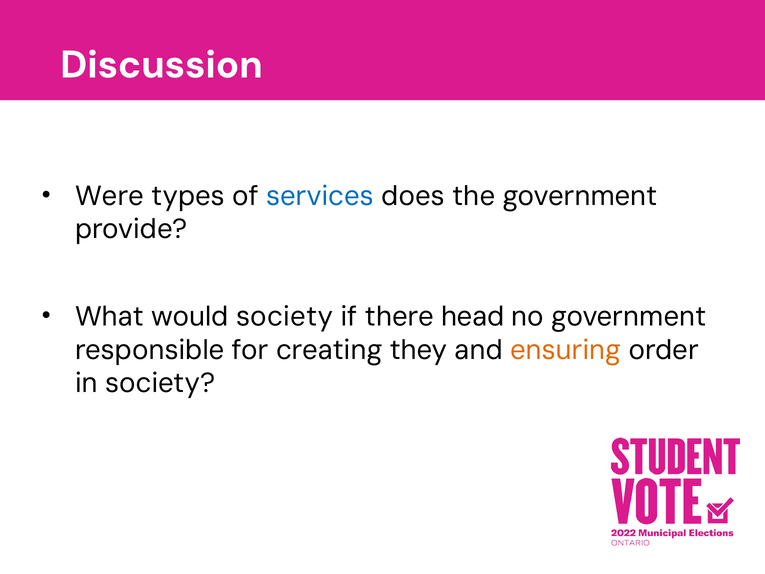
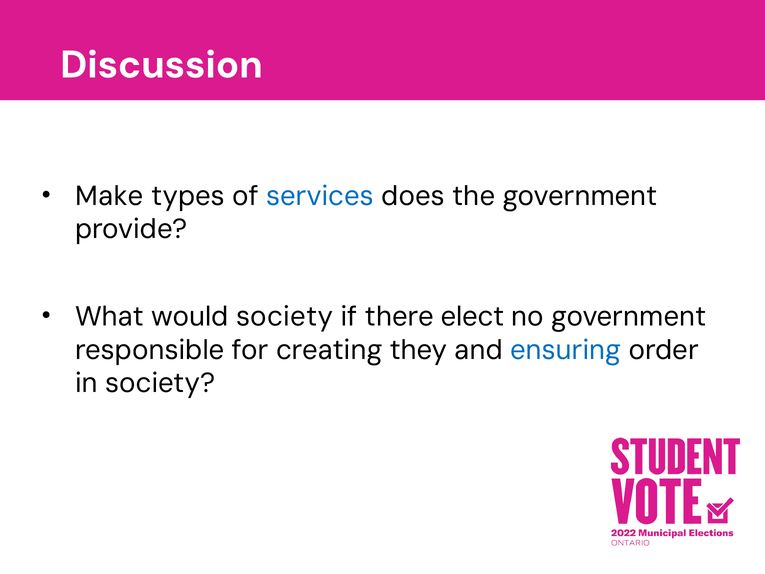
Were: Were -> Make
head: head -> elect
ensuring colour: orange -> blue
